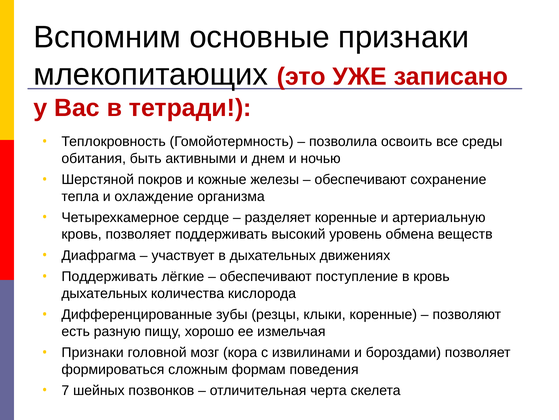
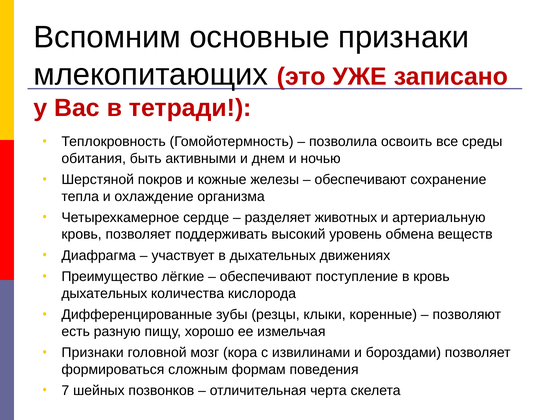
разделяет коренные: коренные -> животных
Поддерживать at (110, 276): Поддерживать -> Преимущество
